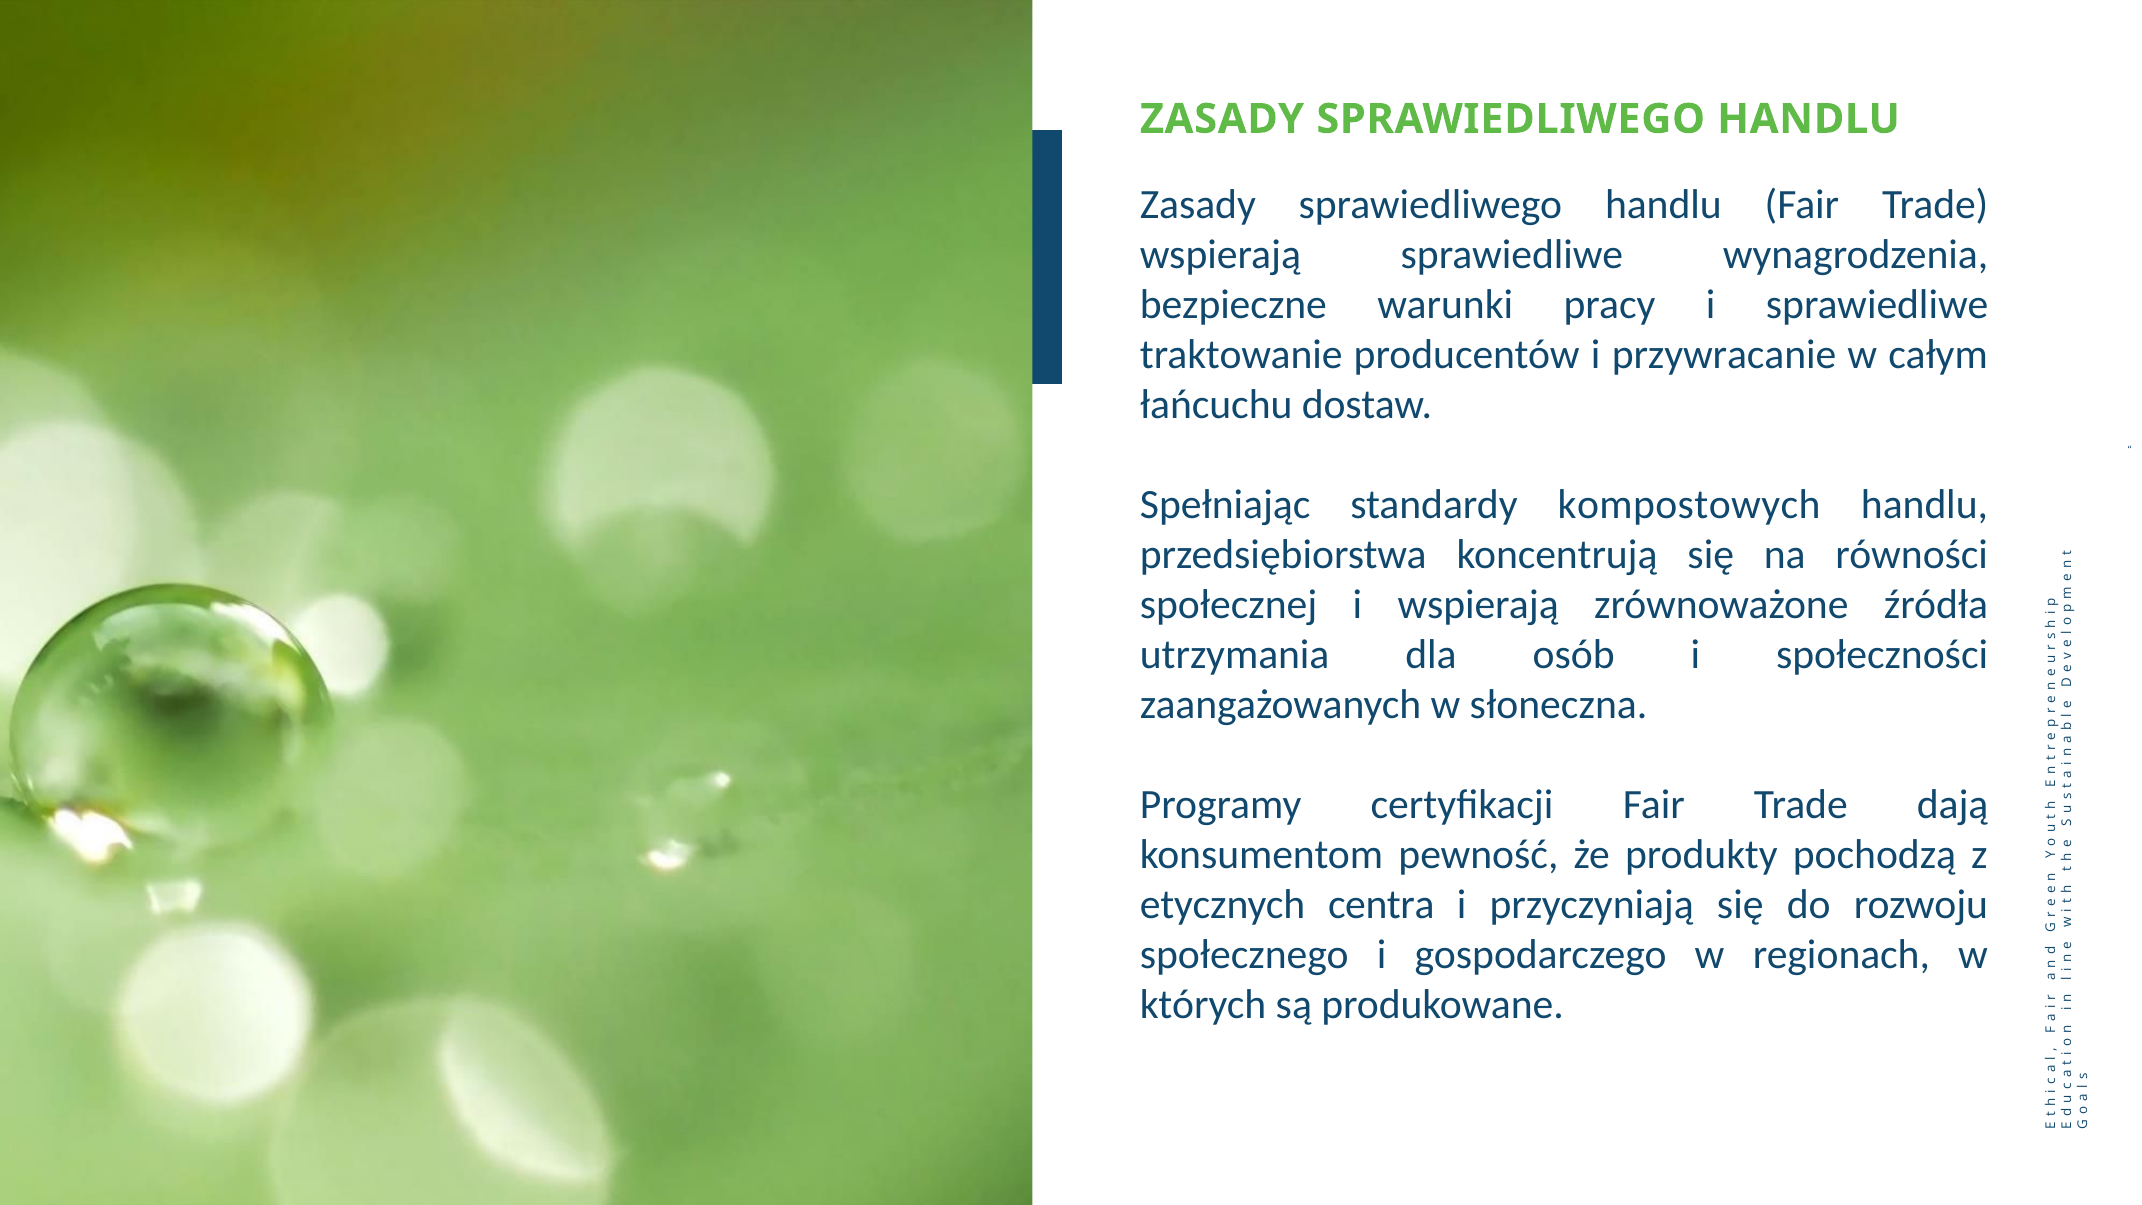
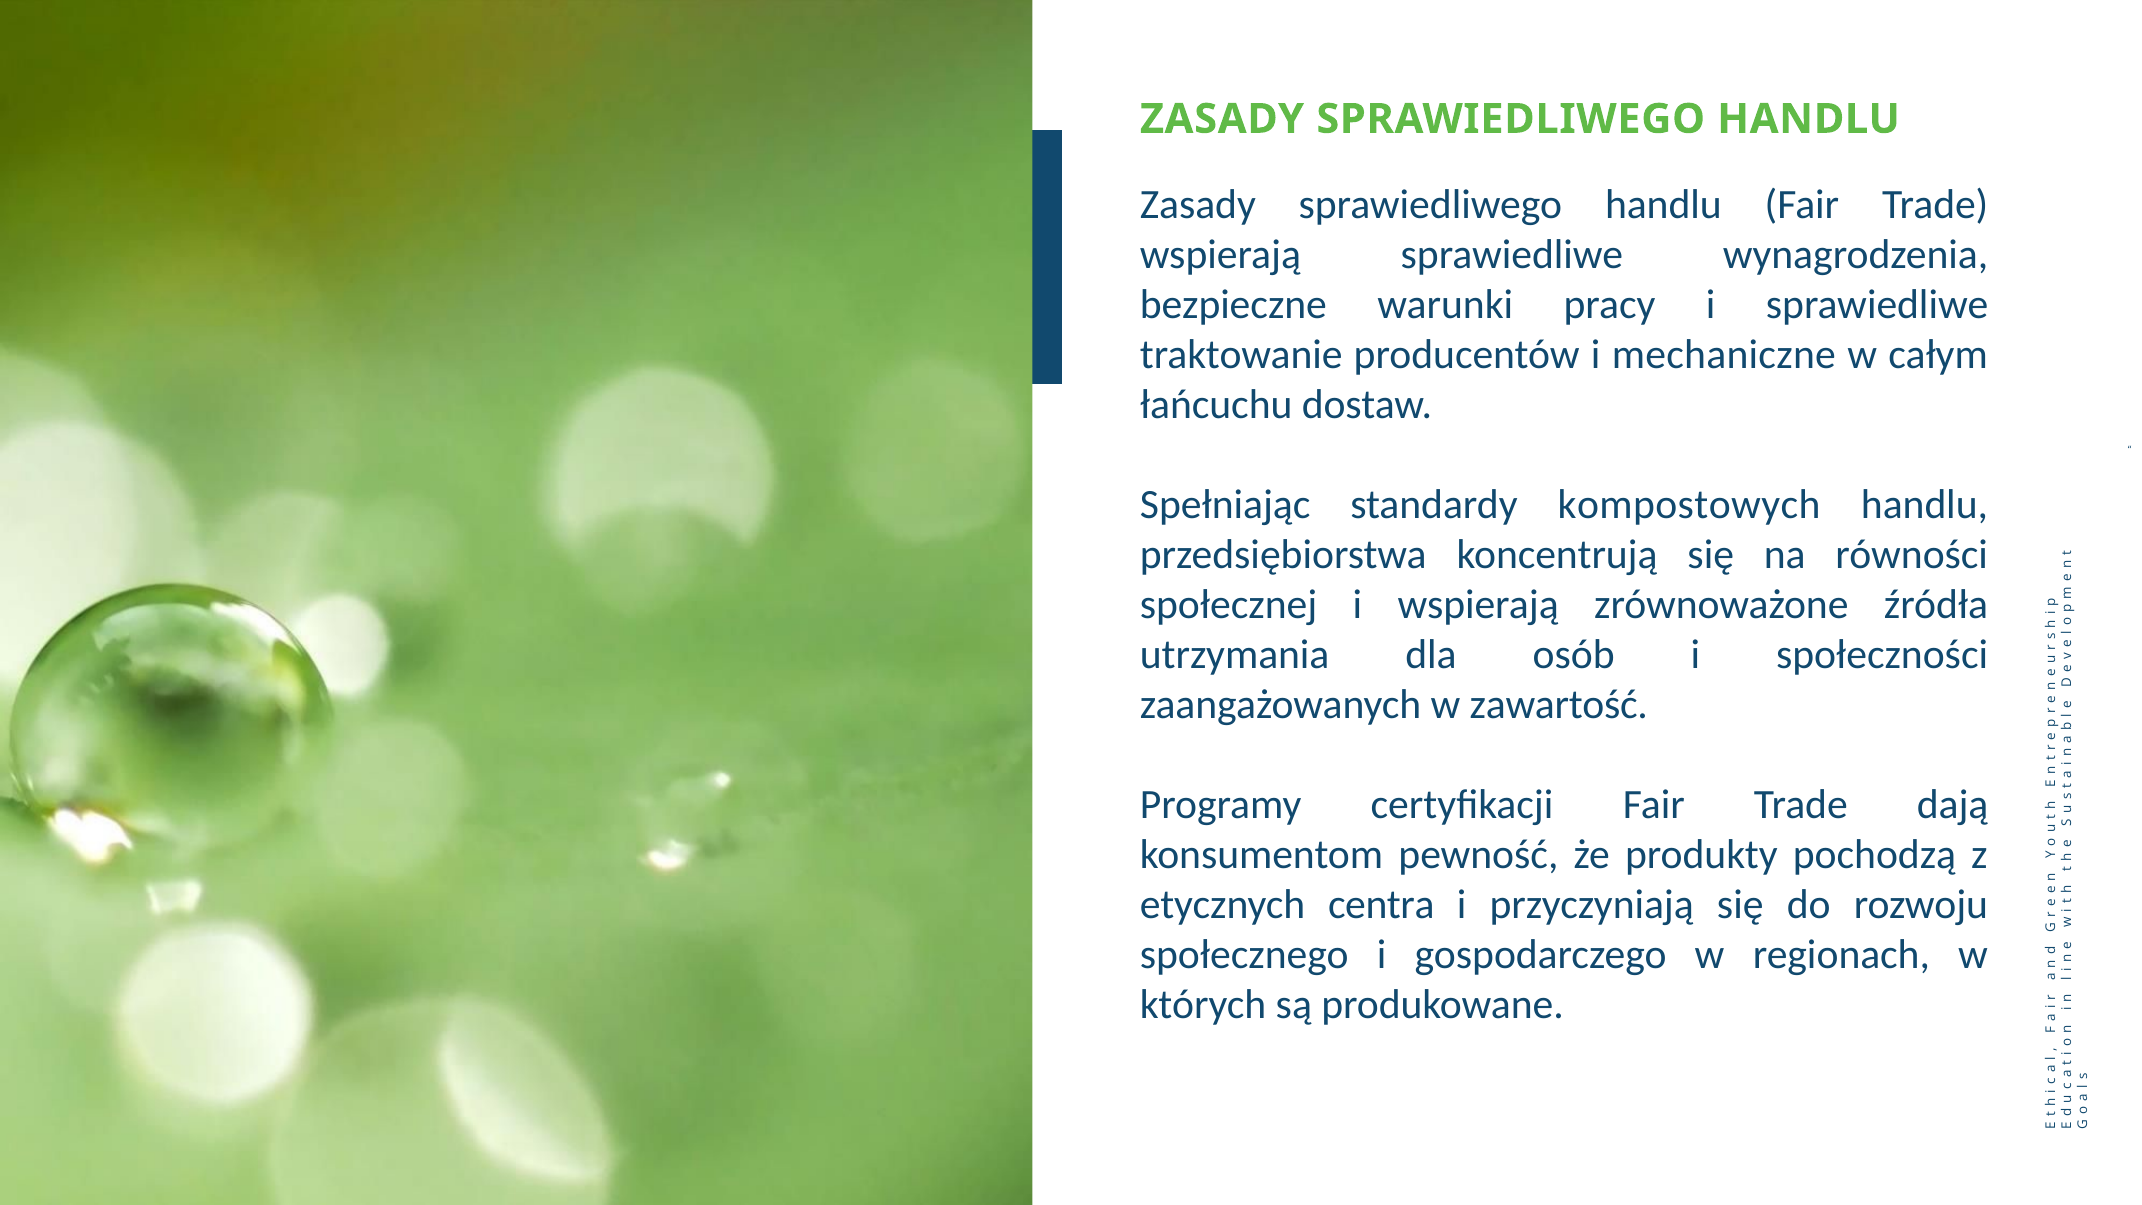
przywracanie: przywracanie -> mechaniczne
słoneczna: słoneczna -> zawartość
